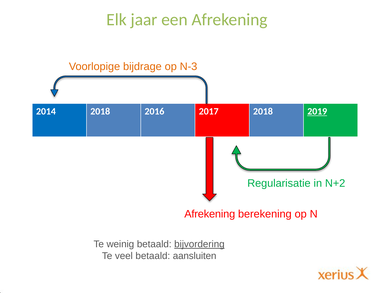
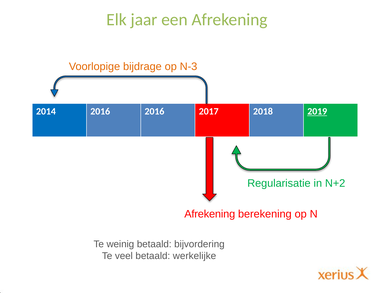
2014 2018: 2018 -> 2016
bijvordering underline: present -> none
aansluiten: aansluiten -> werkelijke
